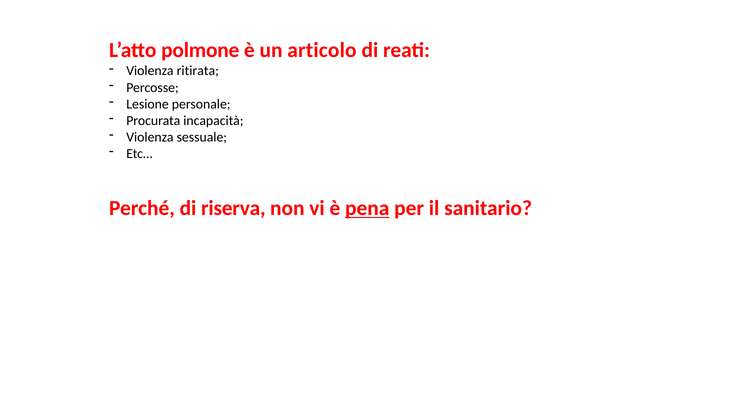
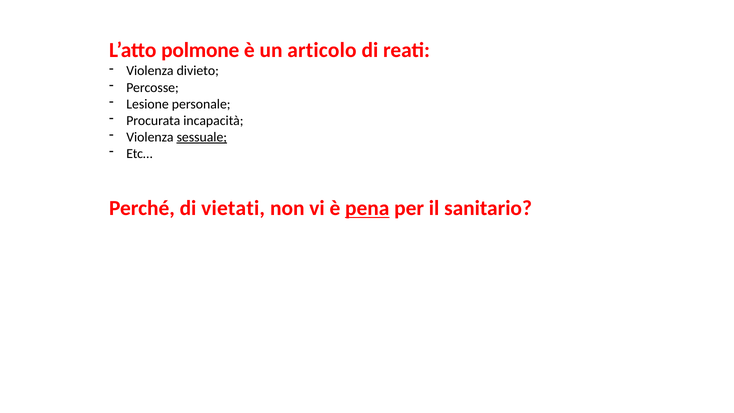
ritirata: ritirata -> divieto
sessuale underline: none -> present
riserva: riserva -> vietati
